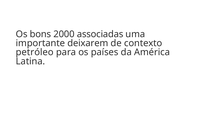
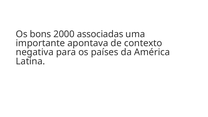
deixarem: deixarem -> apontava
petróleo: petróleo -> negativa
